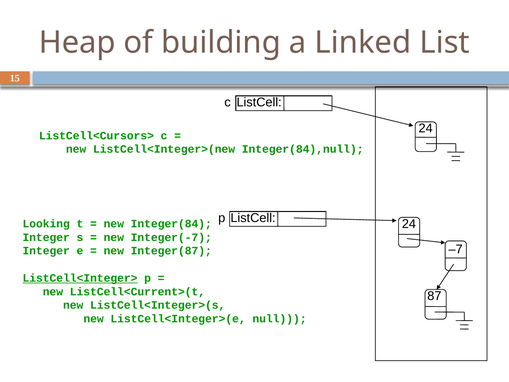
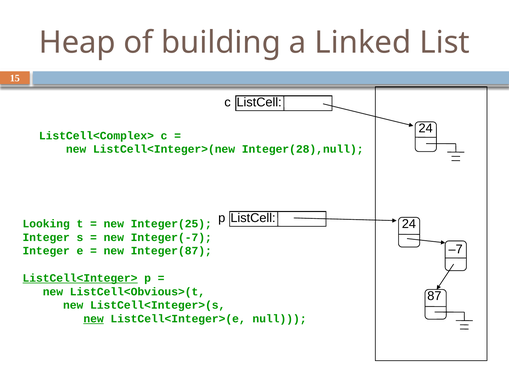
ListCell<Cursors>: ListCell<Cursors> -> ListCell<Complex>
Integer(84),null: Integer(84),null -> Integer(28),null
Integer(84: Integer(84 -> Integer(25
ListCell<Current>(t: ListCell<Current>(t -> ListCell<Obvious>(t
new at (94, 319) underline: none -> present
